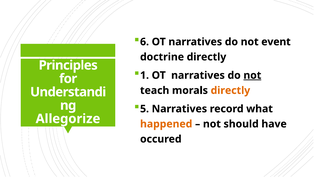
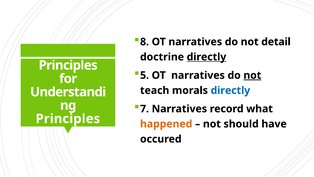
6: 6 -> 8
event: event -> detail
directly at (206, 57) underline: none -> present
1: 1 -> 5
directly at (230, 90) colour: orange -> blue
5: 5 -> 7
Allegorize at (68, 119): Allegorize -> Principles
